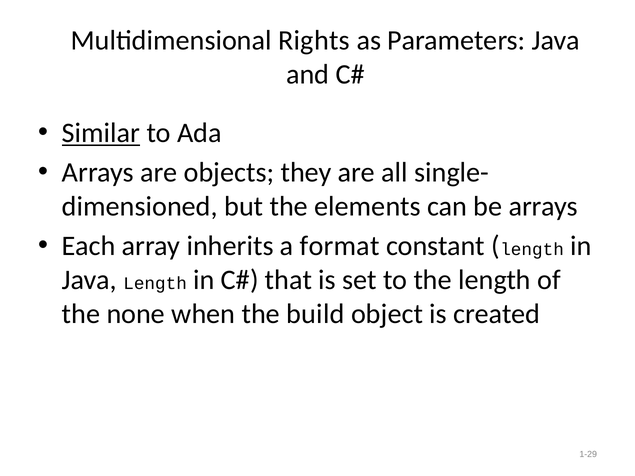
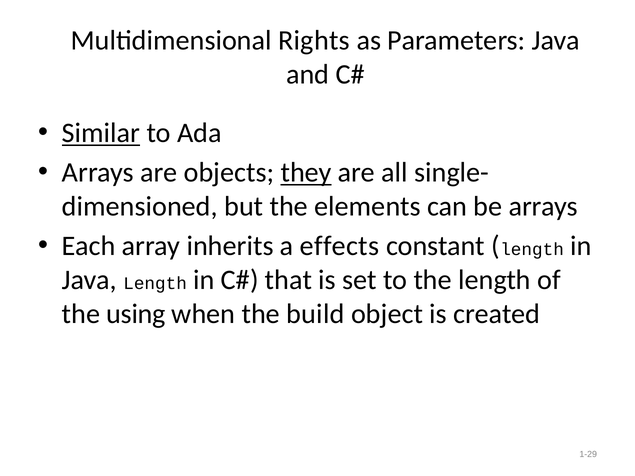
they underline: none -> present
format: format -> effects
none: none -> using
